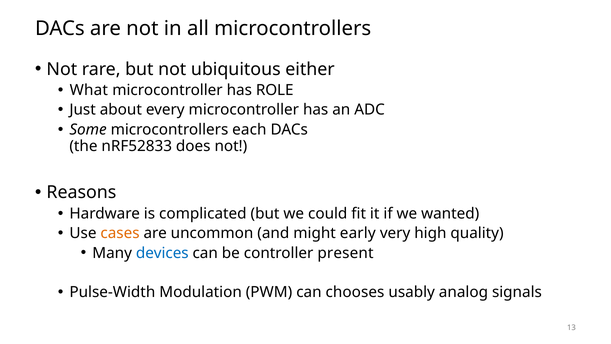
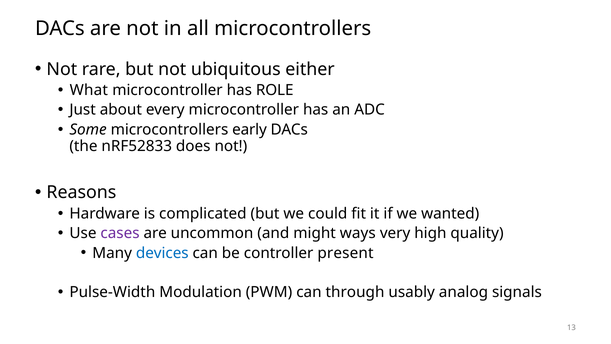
each: each -> early
cases colour: orange -> purple
early: early -> ways
chooses: chooses -> through
